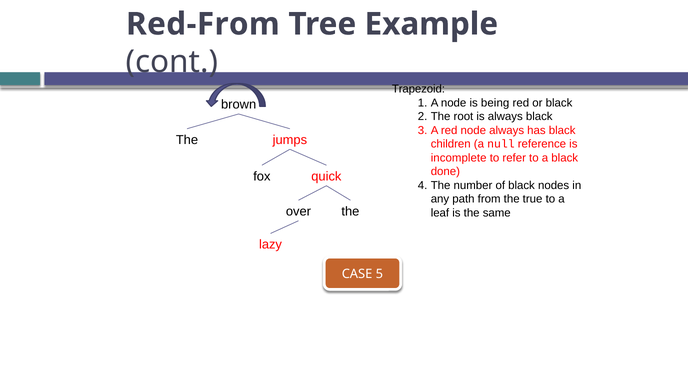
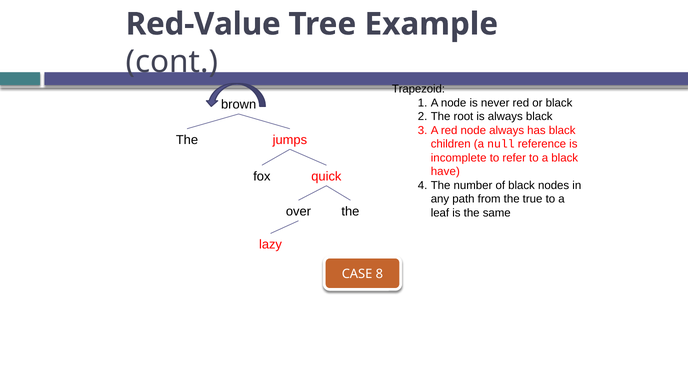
Red-From: Red-From -> Red-Value
being: being -> never
done: done -> have
5: 5 -> 8
